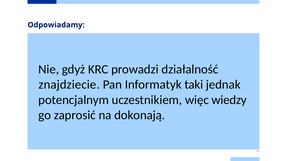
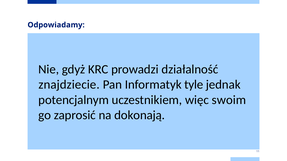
taki: taki -> tyle
wiedzy: wiedzy -> swoim
